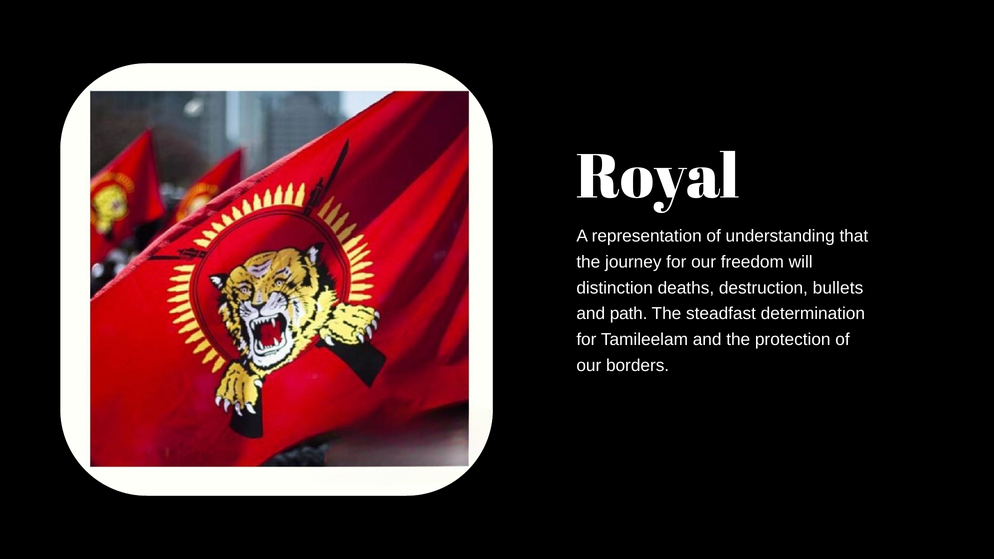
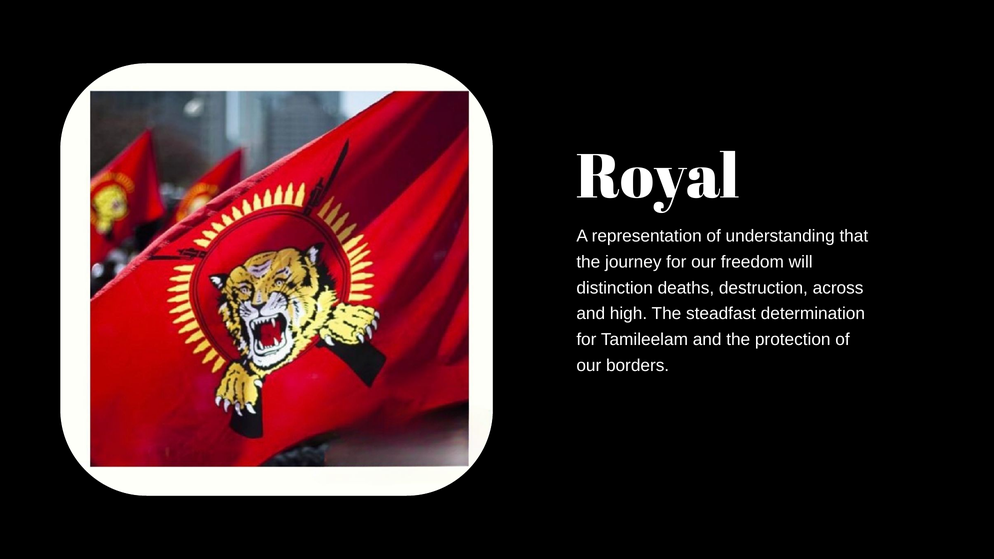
bullets: bullets -> across
path: path -> high
